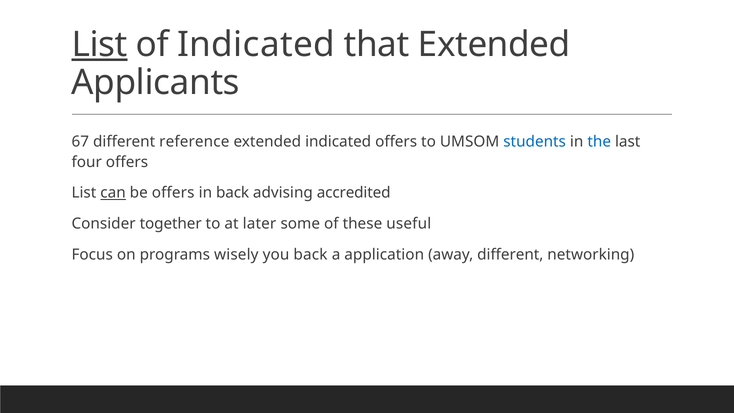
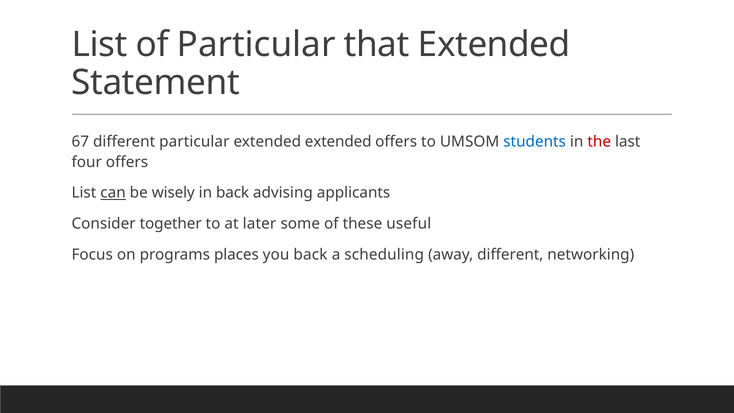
List at (100, 45) underline: present -> none
of Indicated: Indicated -> Particular
Applicants: Applicants -> Statement
different reference: reference -> particular
extended indicated: indicated -> extended
the colour: blue -> red
be offers: offers -> wisely
accredited: accredited -> applicants
wisely: wisely -> places
application: application -> scheduling
